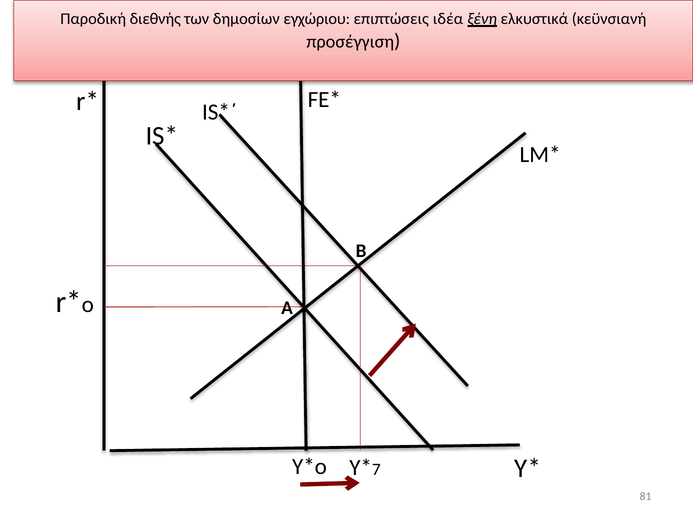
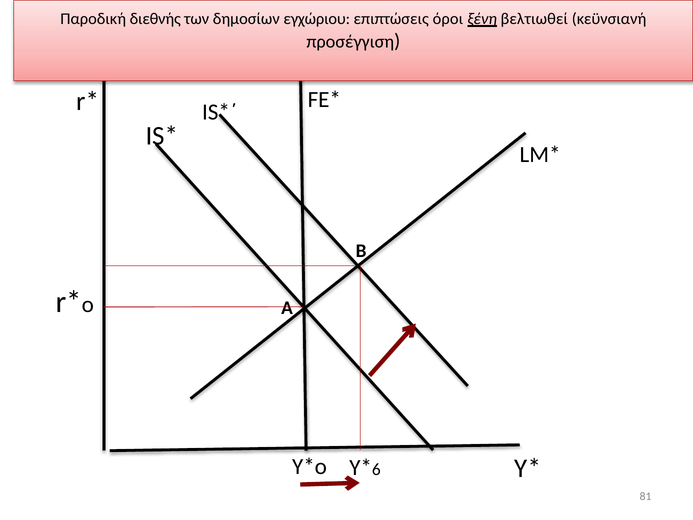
ιδέα: ιδέα -> όροι
ελκυστικά: ελκυστικά -> βελτιωθεί
7: 7 -> 6
